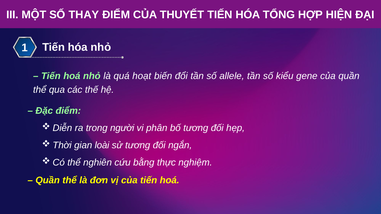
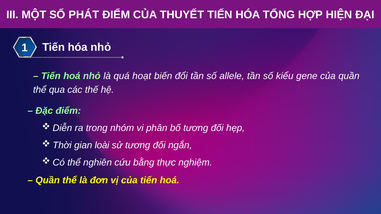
THAY: THAY -> PHÁT
người: người -> nhóm
